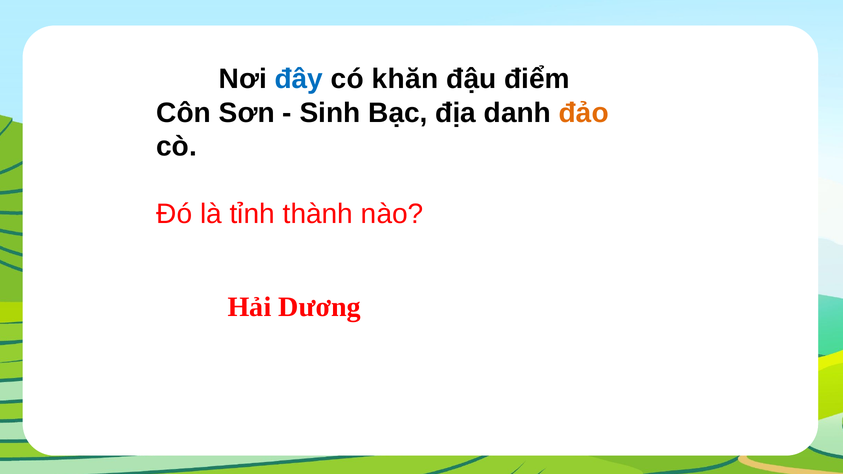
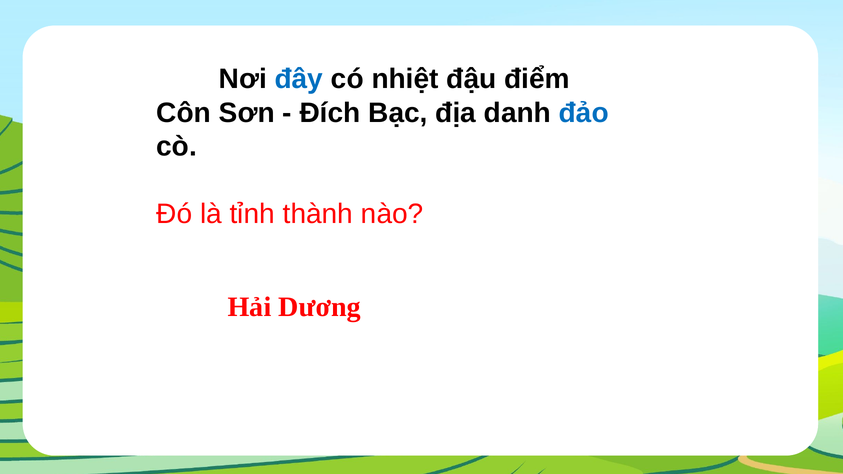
khăn: khăn -> nhiệt
Sinh: Sinh -> Đích
đảo colour: orange -> blue
